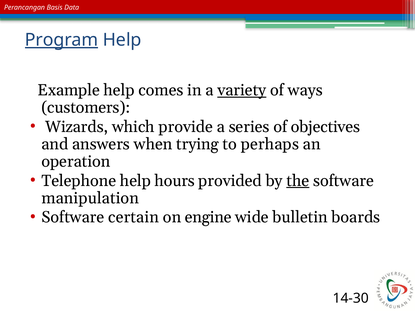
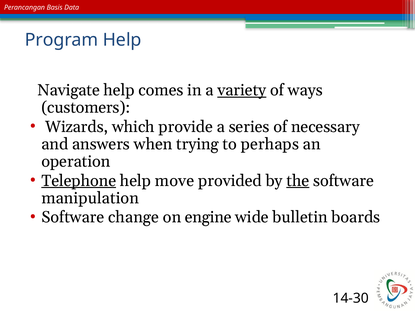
Program underline: present -> none
Example: Example -> Navigate
objectives: objectives -> necessary
Telephone underline: none -> present
hours: hours -> move
certain: certain -> change
